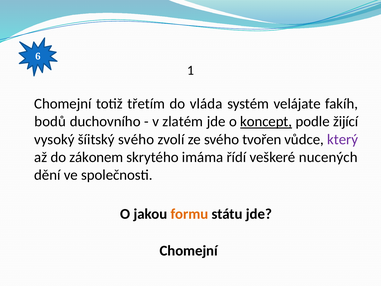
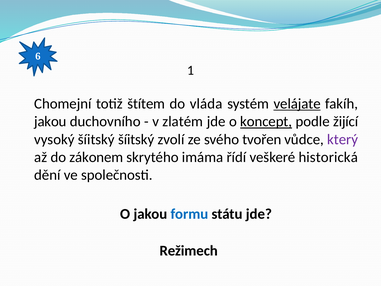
třetím: třetím -> štítem
velájate underline: none -> present
bodů at (50, 121): bodů -> jakou
šíitský svého: svého -> šíitský
nucených: nucených -> historická
formu colour: orange -> blue
Chomejní at (189, 251): Chomejní -> Režimech
